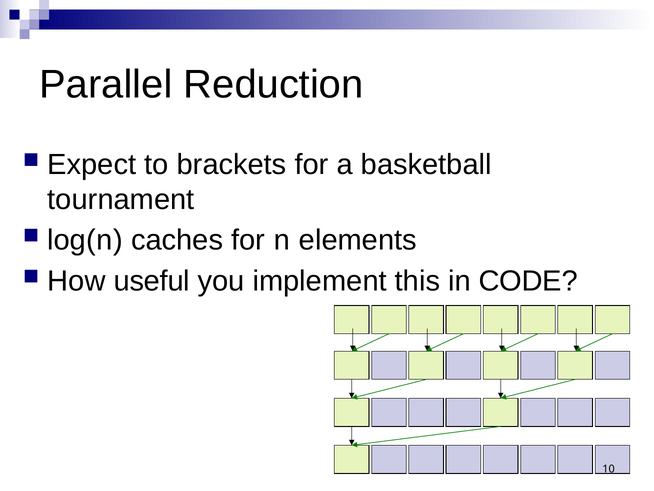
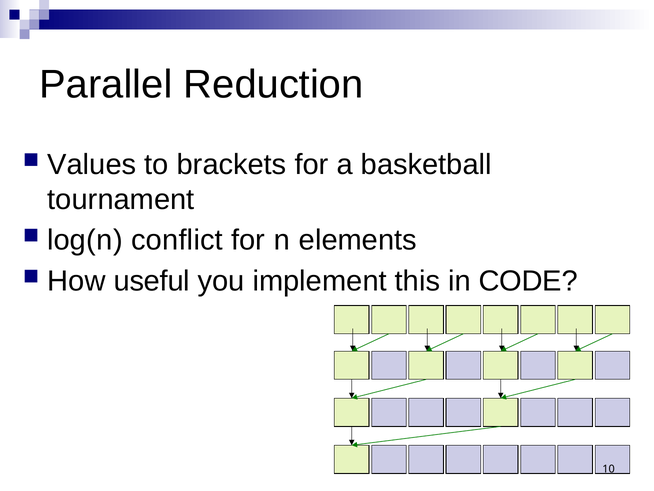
Expect: Expect -> Values
caches: caches -> conflict
